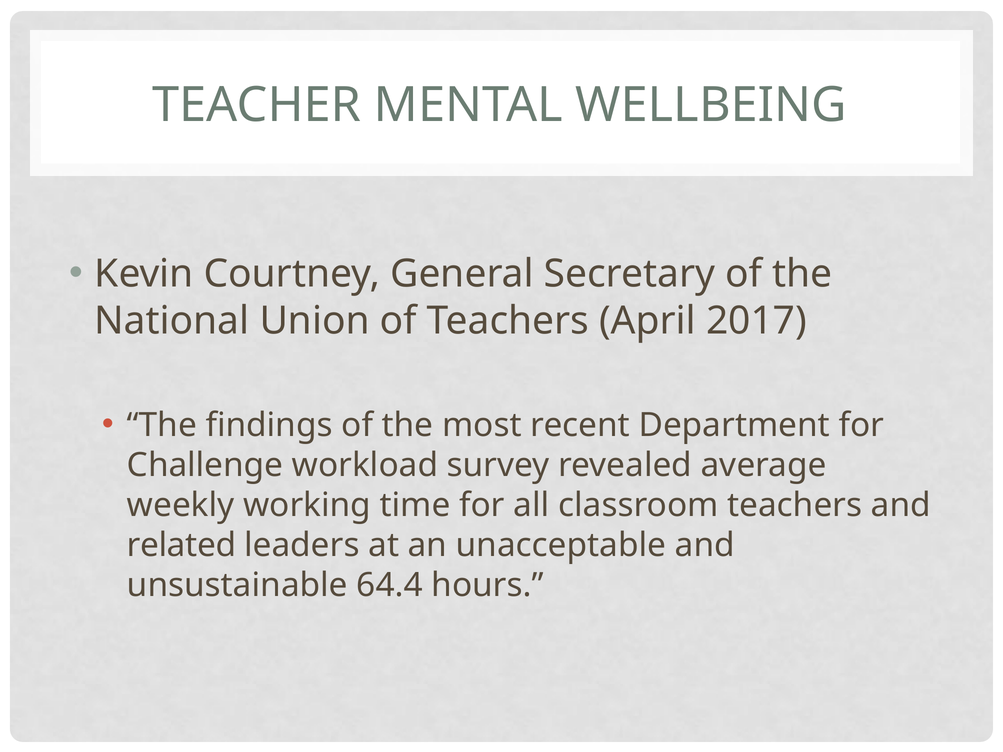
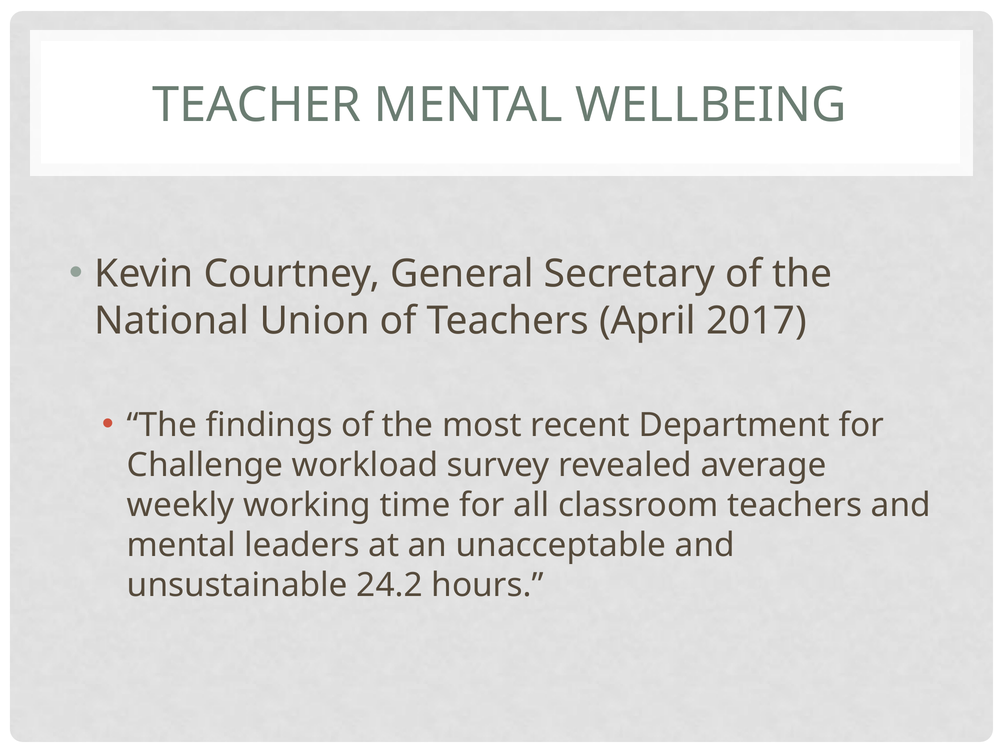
related at (181, 546): related -> mental
64.4: 64.4 -> 24.2
